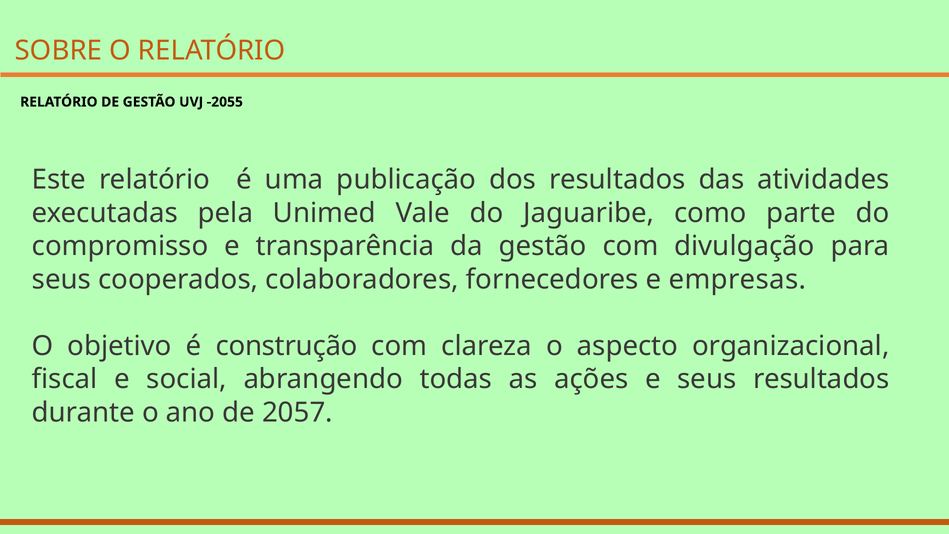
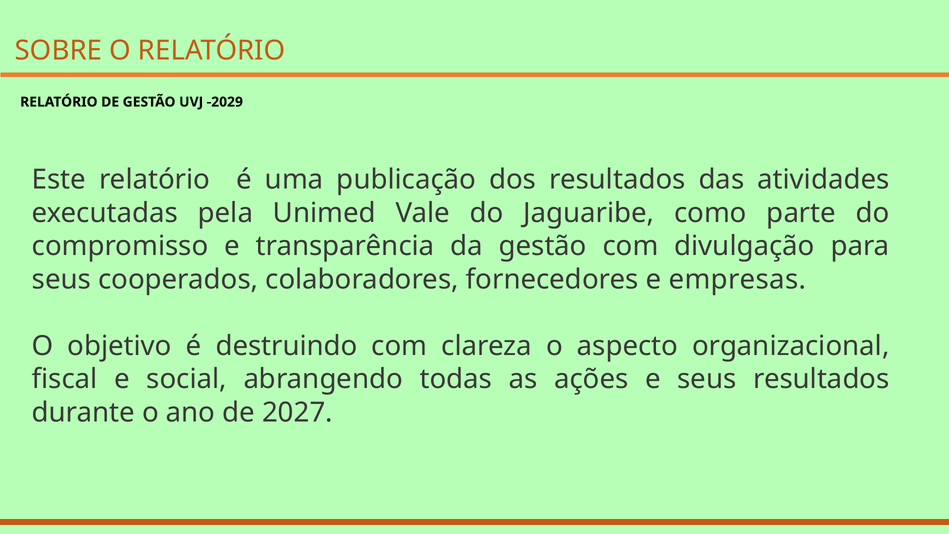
-2055: -2055 -> -2029
construção: construção -> destruindo
2057: 2057 -> 2027
